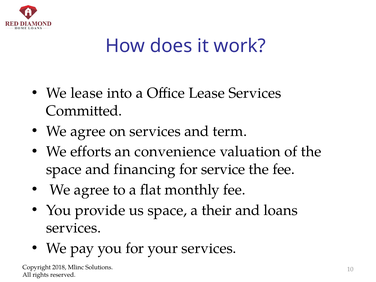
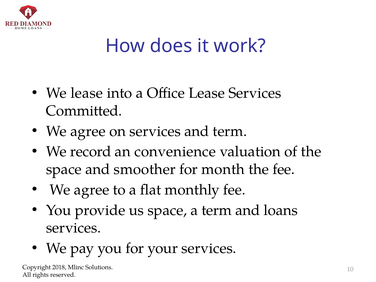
efforts: efforts -> record
financing: financing -> smoother
service: service -> month
a their: their -> term
